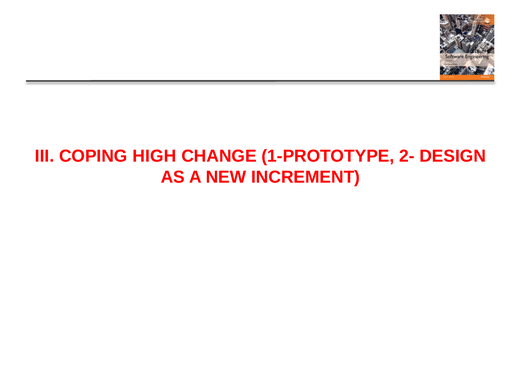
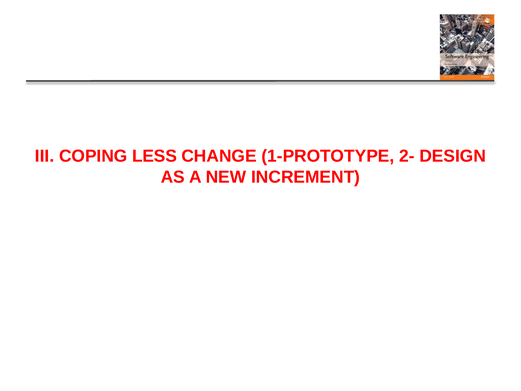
HIGH: HIGH -> LESS
